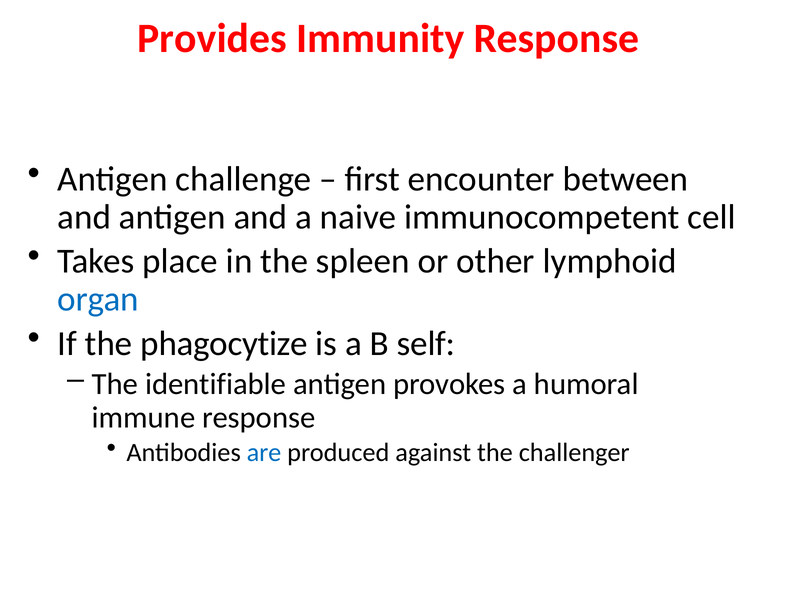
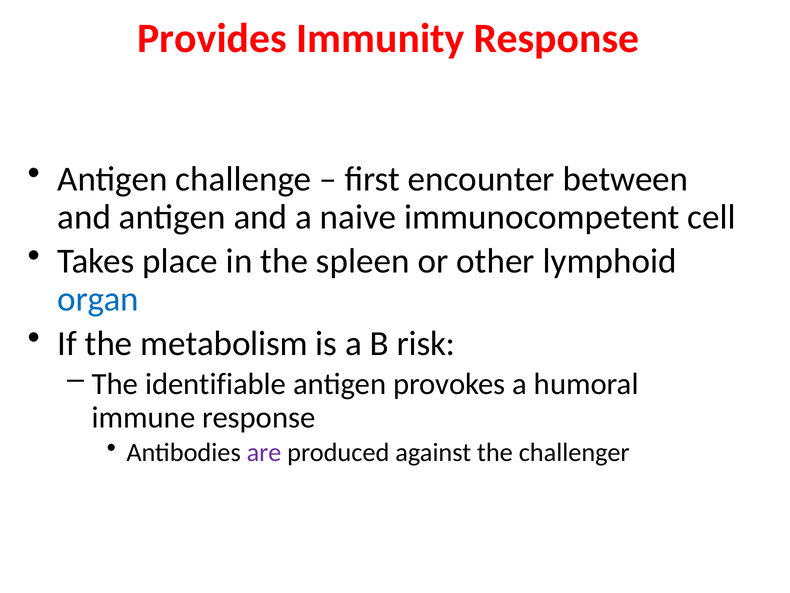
phagocytize: phagocytize -> metabolism
self: self -> risk
are colour: blue -> purple
